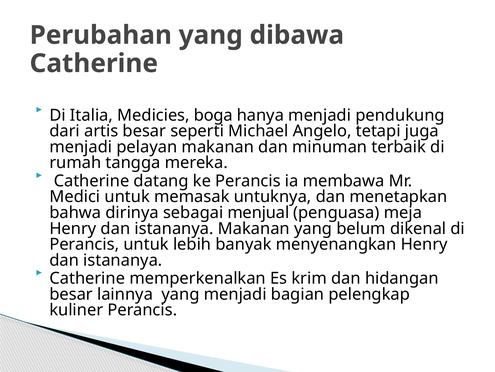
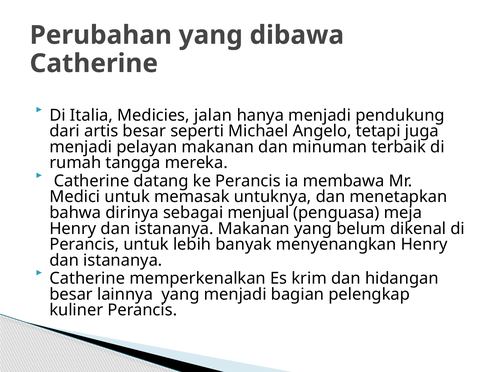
boga: boga -> jalan
